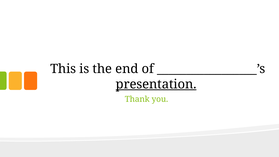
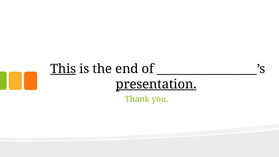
This underline: none -> present
